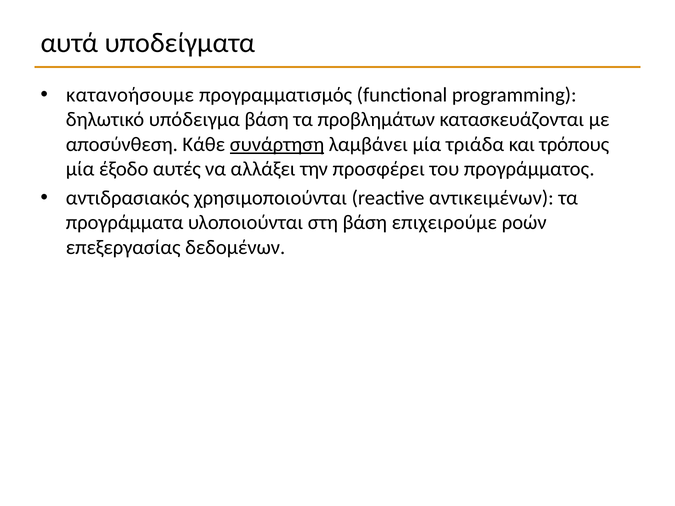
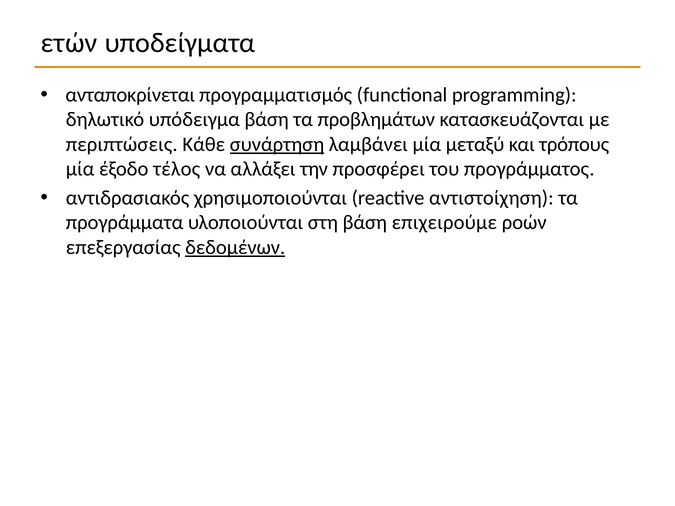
αυτά: αυτά -> ετών
κατανοήσουμε: κατανοήσουμε -> ανταποκρίνεται
αποσύνθεση: αποσύνθεση -> περιπτώσεις
τριάδα: τριάδα -> μεταξύ
αυτές: αυτές -> τέλος
αντικειμένων: αντικειμένων -> αντιστοίχηση
δεδομένων underline: none -> present
